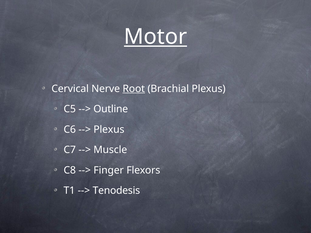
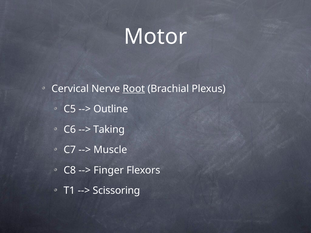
Motor underline: present -> none
Plexus at (109, 130): Plexus -> Taking
Tenodesis: Tenodesis -> Scissoring
